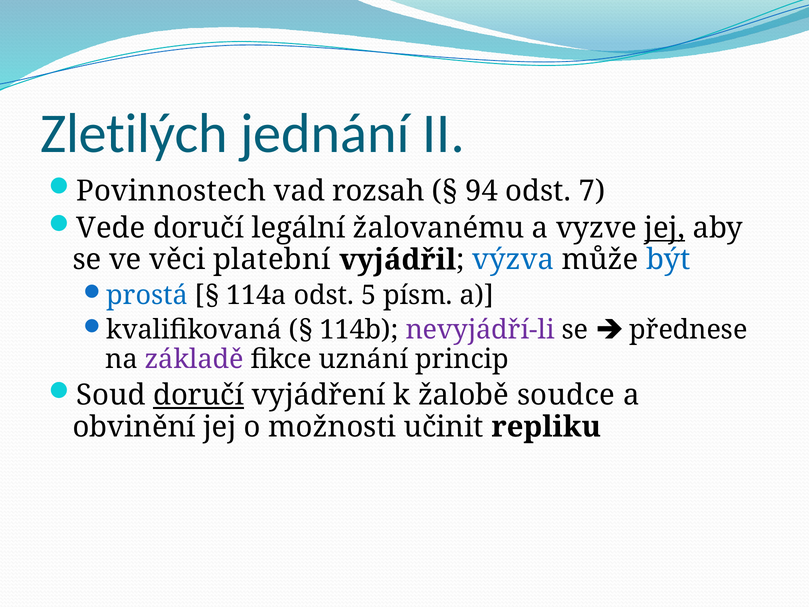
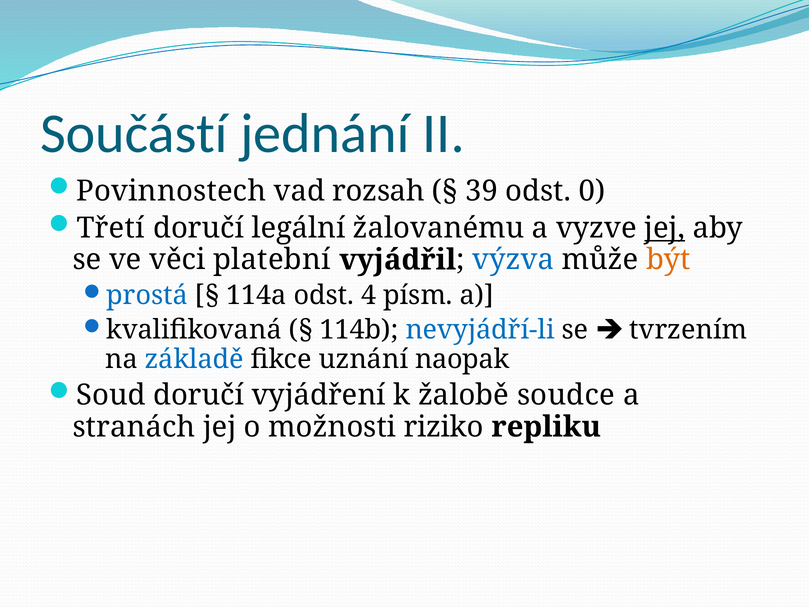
Zletilých: Zletilých -> Součástí
94: 94 -> 39
7: 7 -> 0
Vede: Vede -> Třetí
být colour: blue -> orange
5: 5 -> 4
nevyjádří-li colour: purple -> blue
přednese: přednese -> tvrzením
základě colour: purple -> blue
princip: princip -> naopak
doručí at (198, 395) underline: present -> none
obvinění: obvinění -> stranách
učinit: učinit -> riziko
